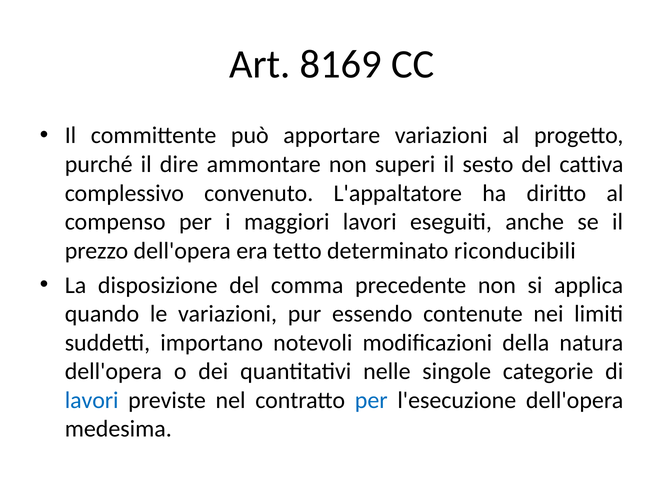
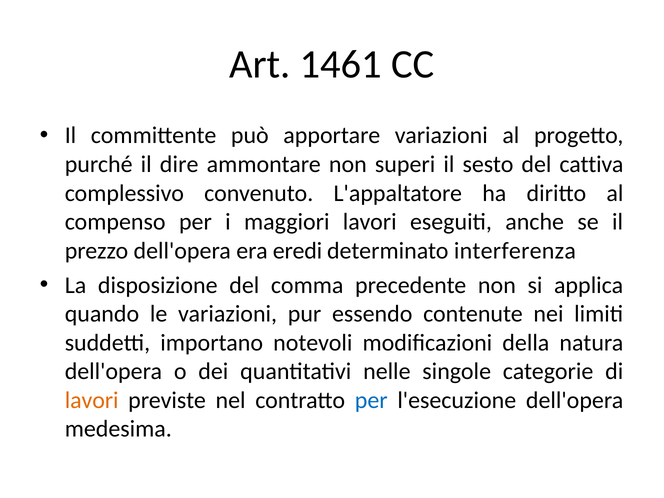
8169: 8169 -> 1461
tetto: tetto -> eredi
riconducibili: riconducibili -> interferenza
lavori at (92, 400) colour: blue -> orange
